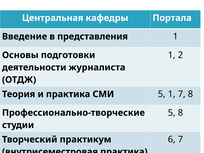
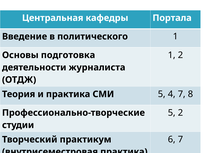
представления: представления -> политического
подготовки: подготовки -> подготовка
5 1: 1 -> 4
5 8: 8 -> 2
